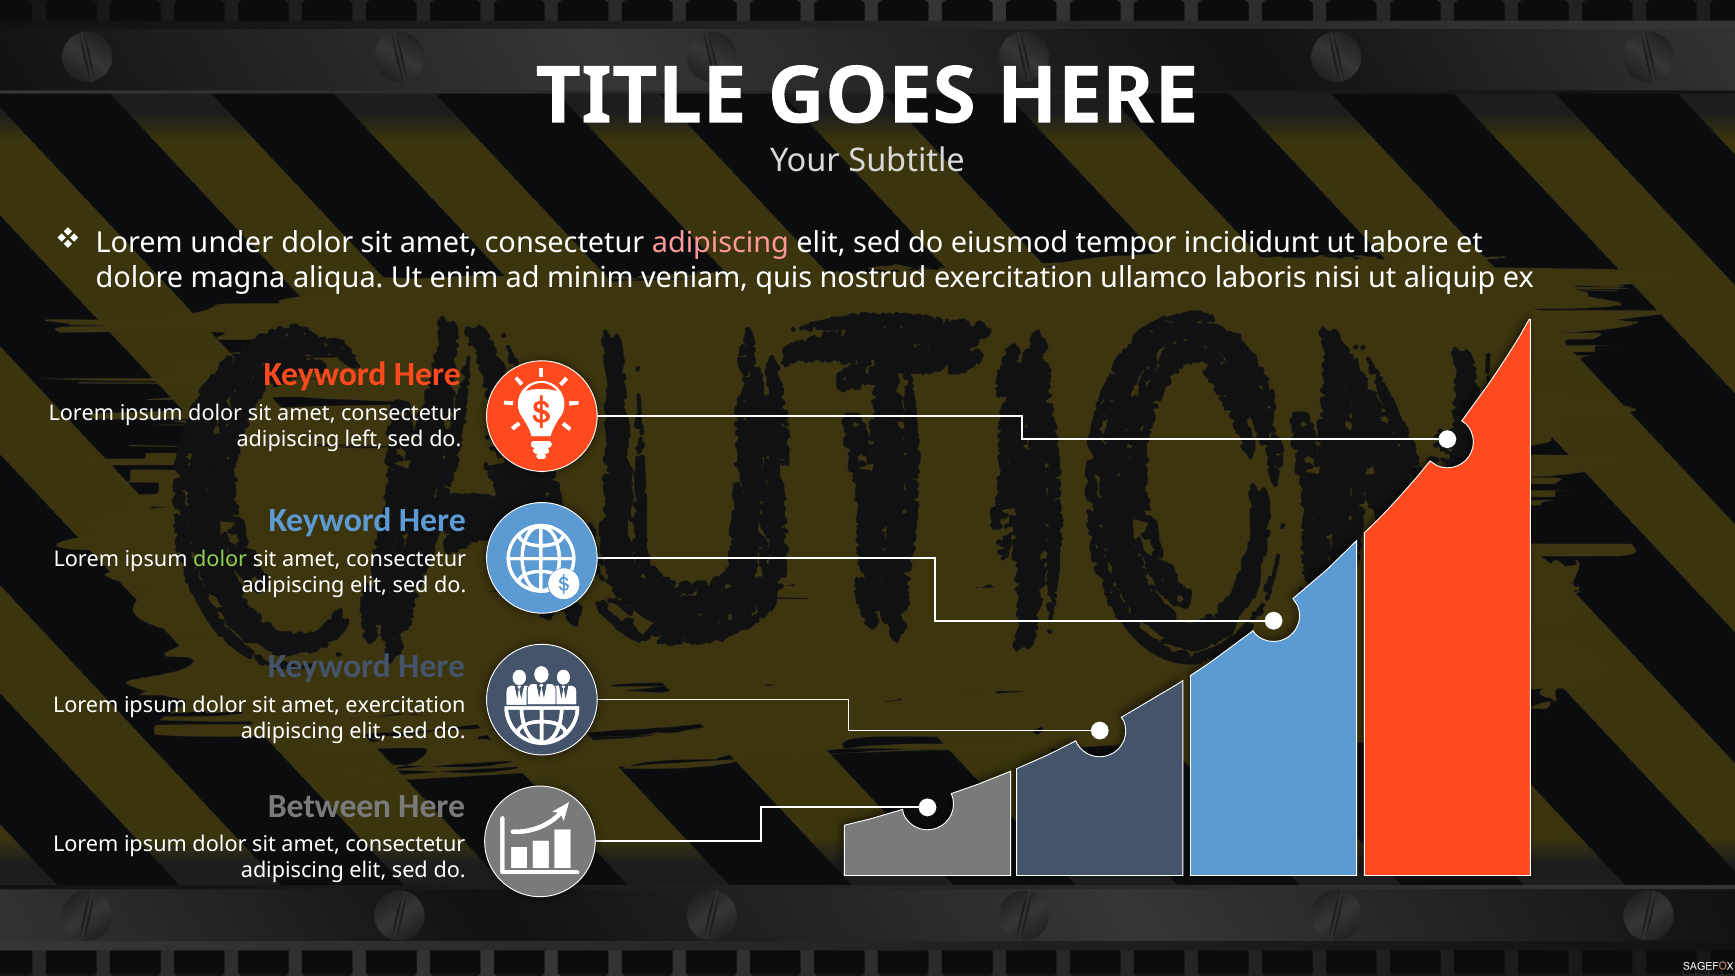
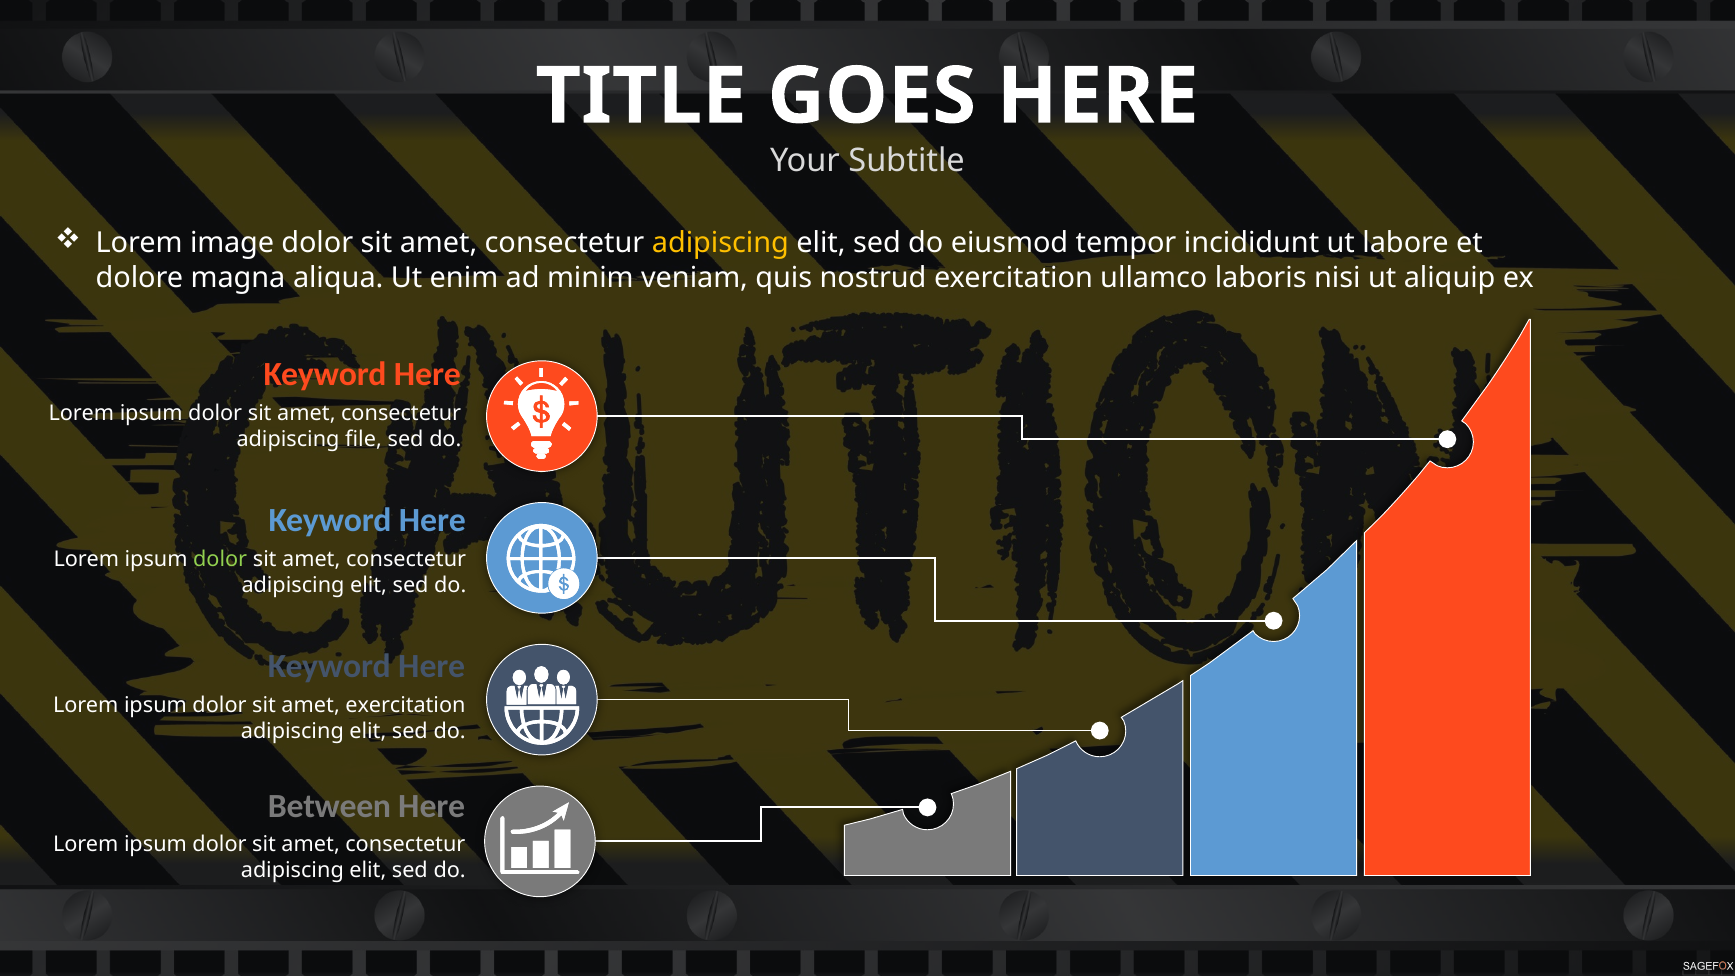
under: under -> image
adipiscing at (720, 243) colour: pink -> yellow
left: left -> file
